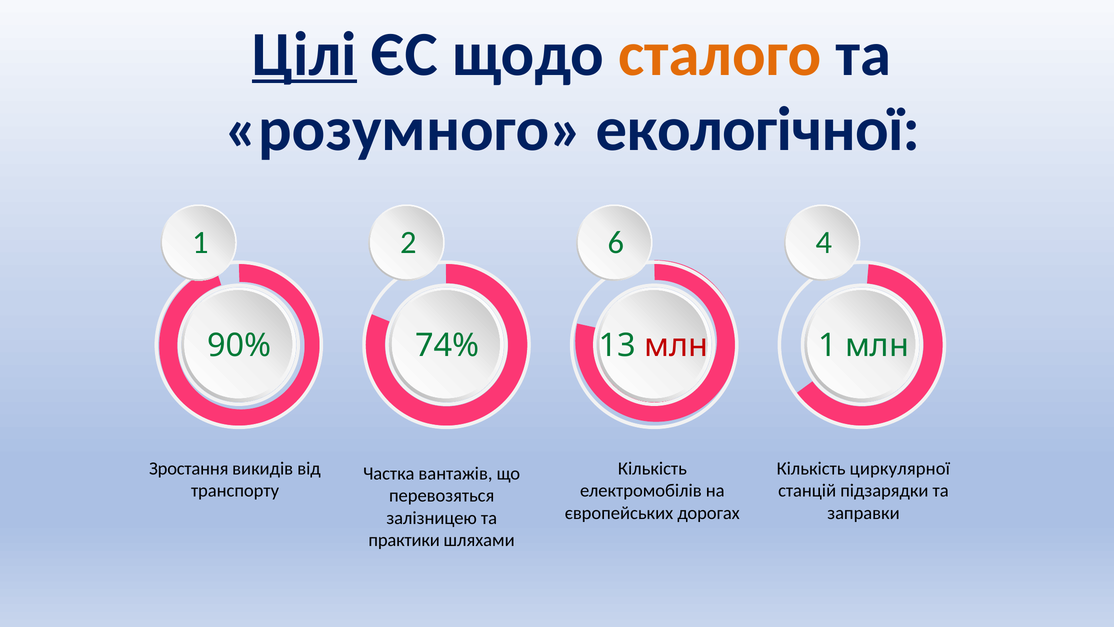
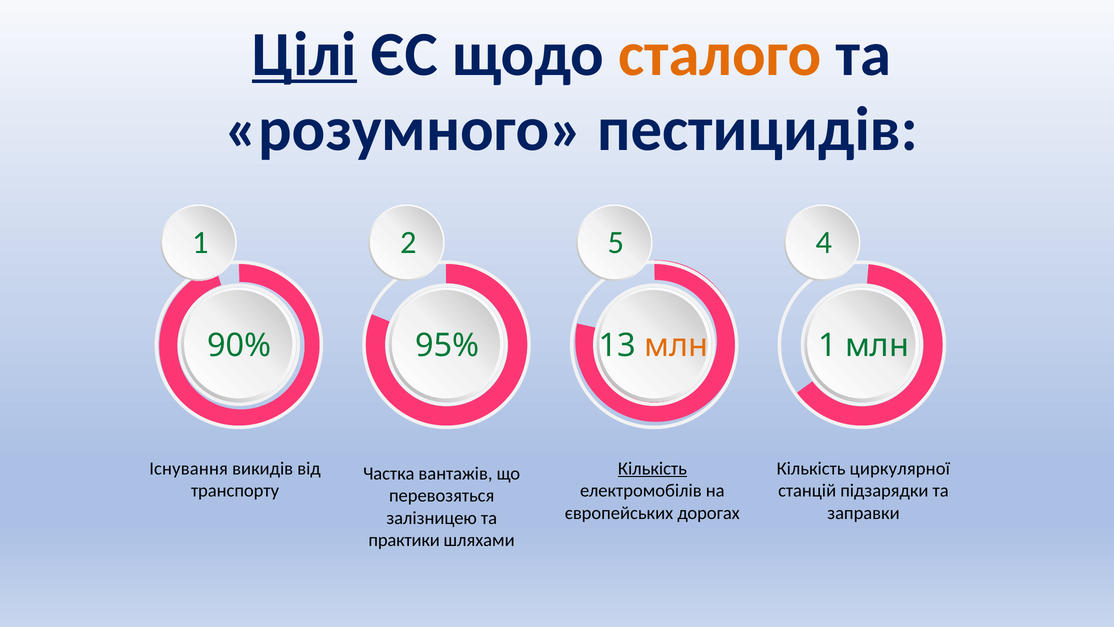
екологічної: екологічної -> пестицидів
6: 6 -> 5
74%: 74% -> 95%
млн at (676, 345) colour: red -> orange
Зростання: Зростання -> Існування
Кількість at (652, 468) underline: none -> present
